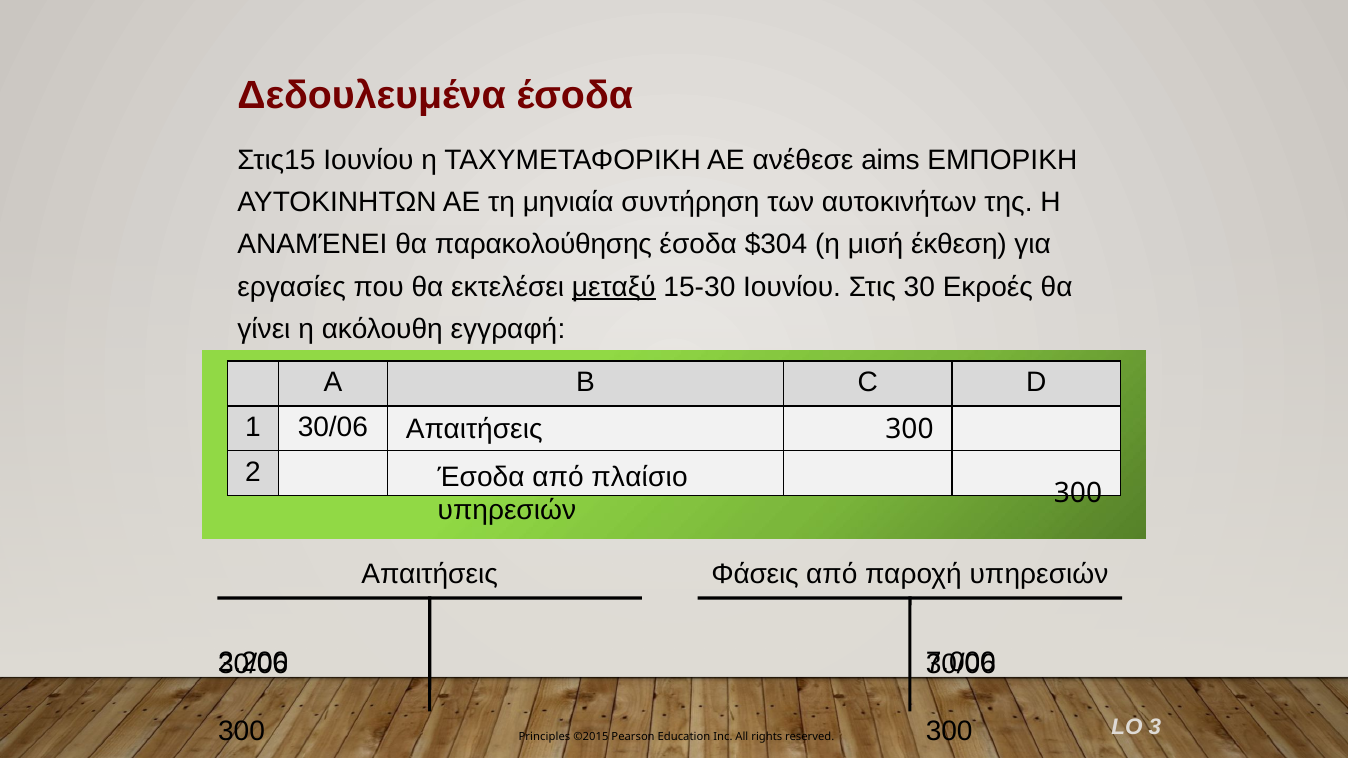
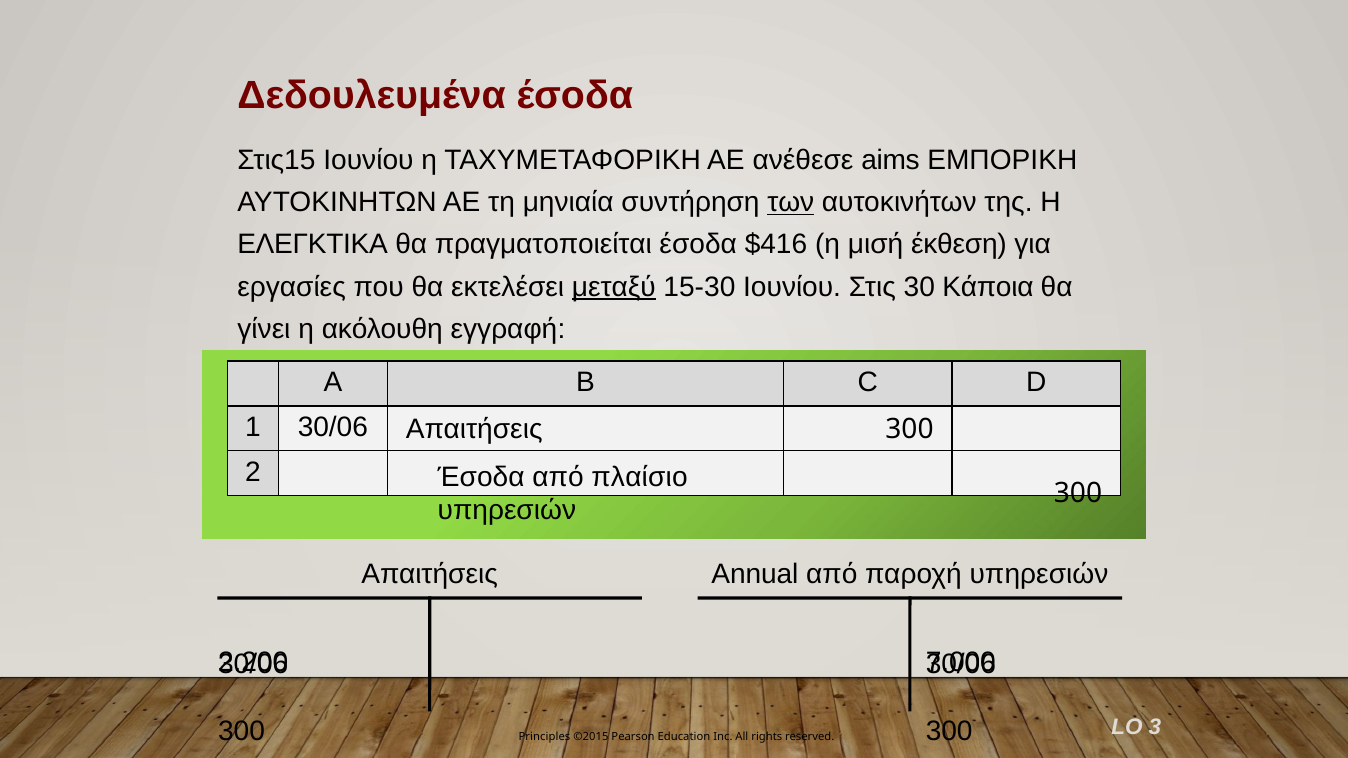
των underline: none -> present
ΑΝΑΜΈΝΕΙ: ΑΝΑΜΈΝΕΙ -> ΕΛΕΓΚΤΙΚΑ
παρακολούθησης: παρακολούθησης -> πραγματοποιείται
$304: $304 -> $416
Εκροές: Εκροές -> Κάποια
Φάσεις: Φάσεις -> Annual
